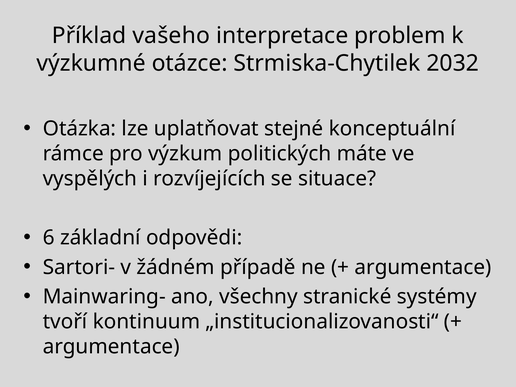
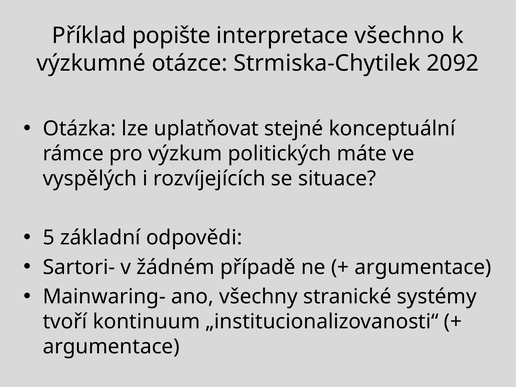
vašeho: vašeho -> popište
problem: problem -> všechno
2032: 2032 -> 2092
6: 6 -> 5
